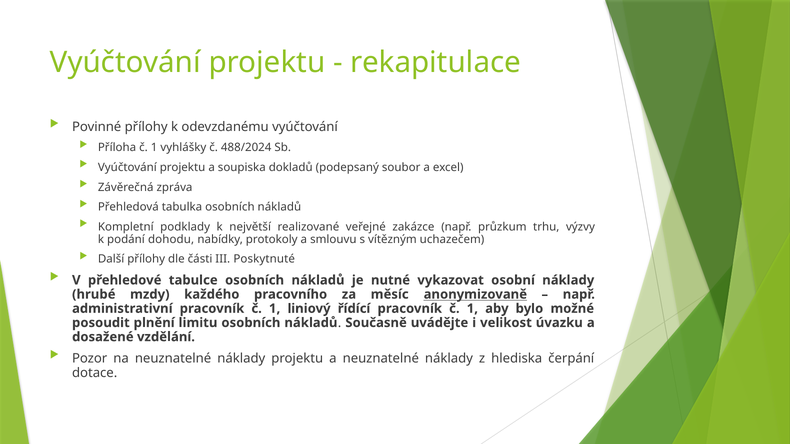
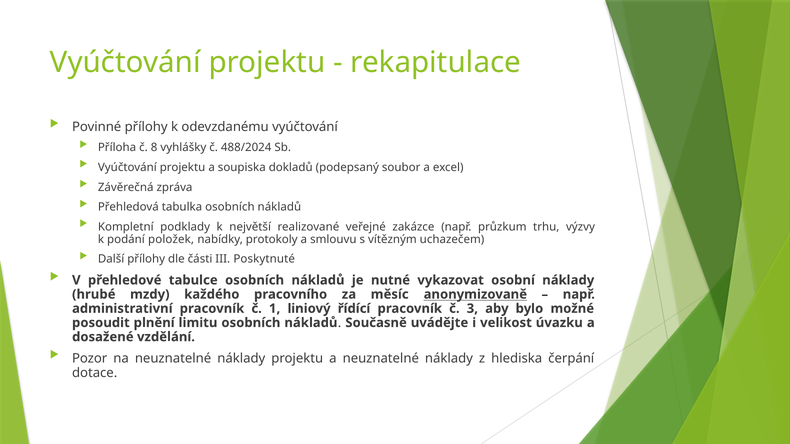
Příloha č 1: 1 -> 8
dohodu: dohodu -> položek
řídící pracovník č 1: 1 -> 3
